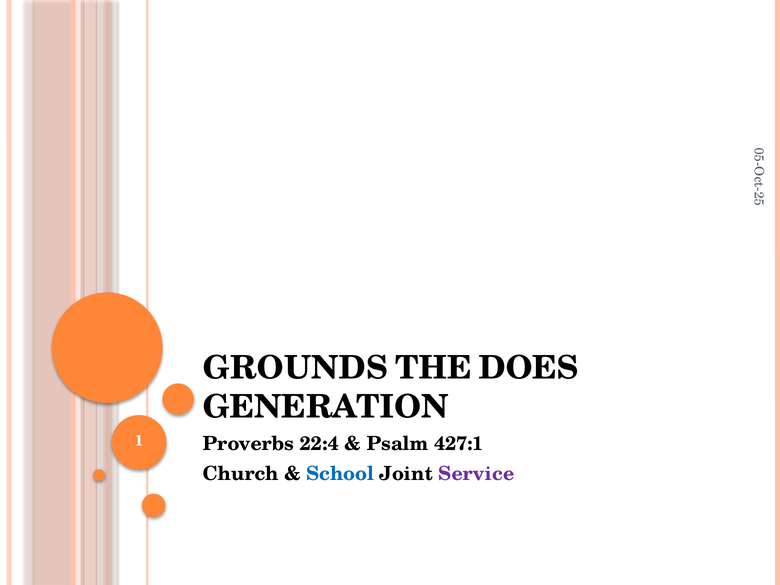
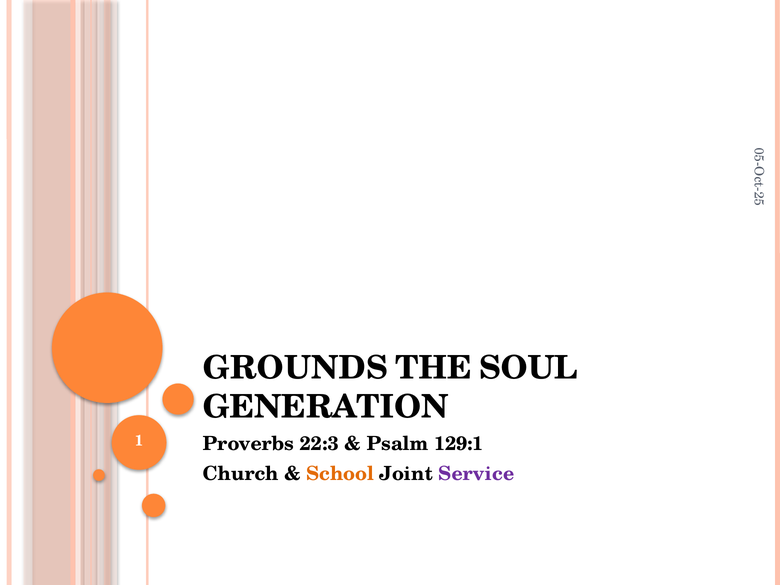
DOES: DOES -> SOUL
22:4: 22:4 -> 22:3
427:1: 427:1 -> 129:1
School colour: blue -> orange
